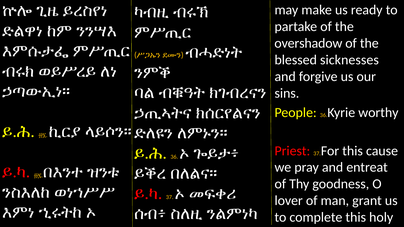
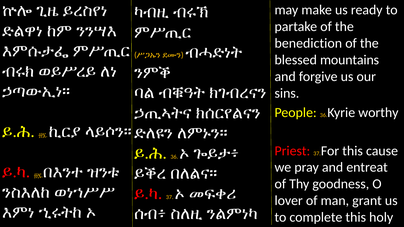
overshadow: overshadow -> benediction
sicknesses: sicknesses -> mountains
